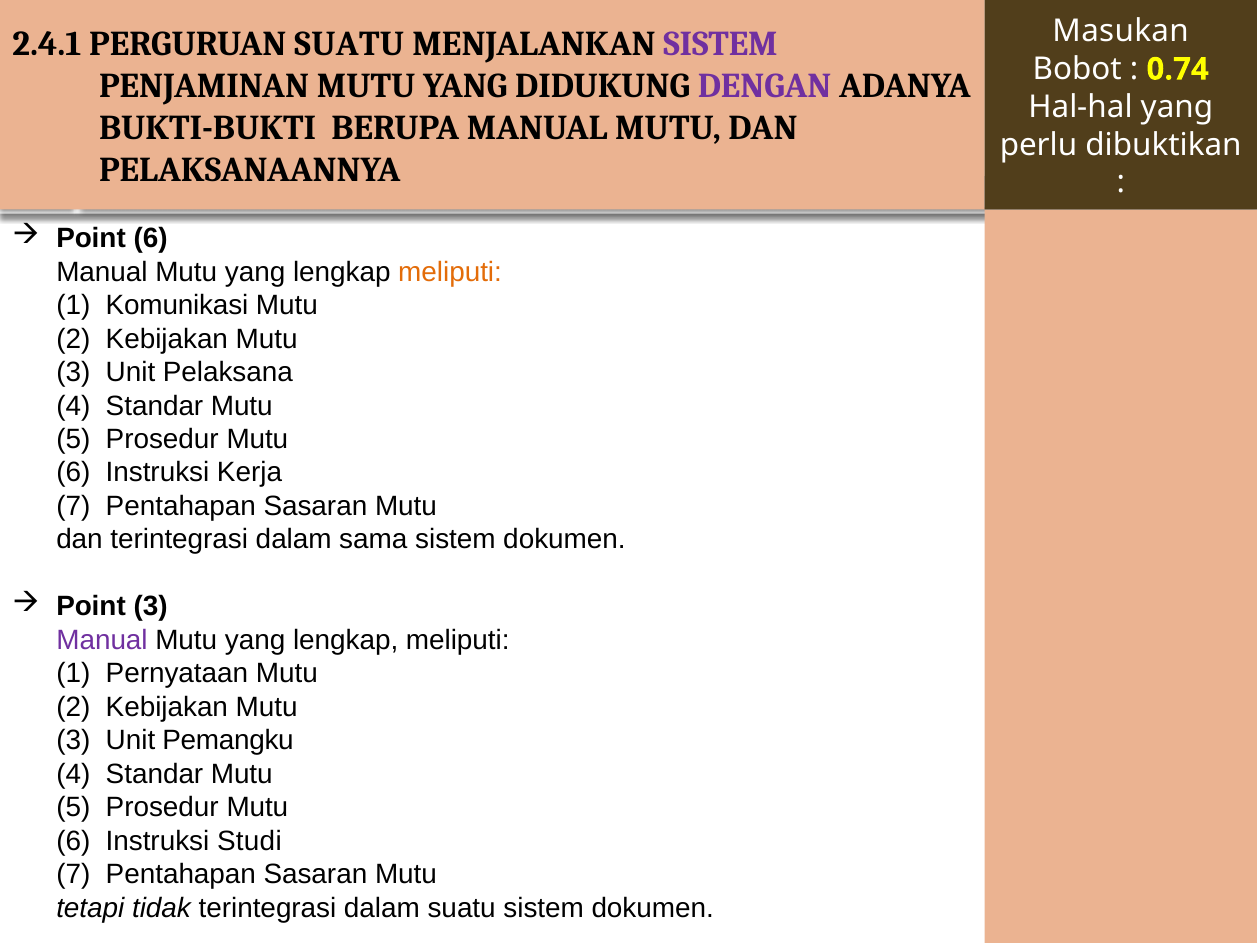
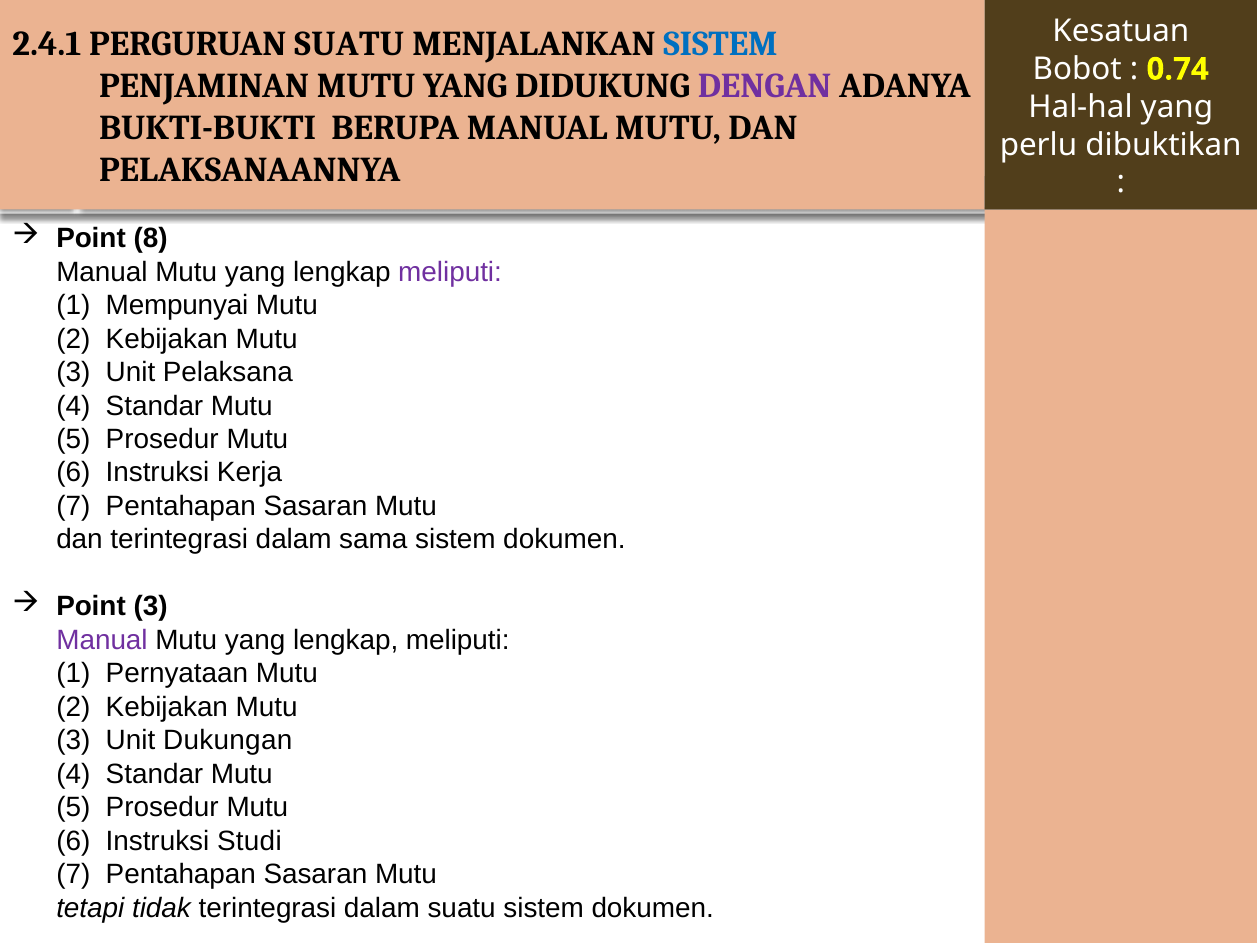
Masukan: Masukan -> Kesatuan
SISTEM at (720, 44) colour: purple -> blue
Point 6: 6 -> 8
meliputi at (450, 272) colour: orange -> purple
Komunikasi: Komunikasi -> Mempunyai
Pemangku: Pemangku -> Dukungan
